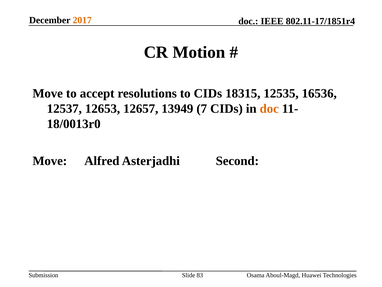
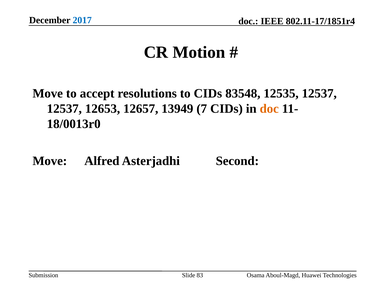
2017 colour: orange -> blue
18315: 18315 -> 83548
12535 16536: 16536 -> 12537
